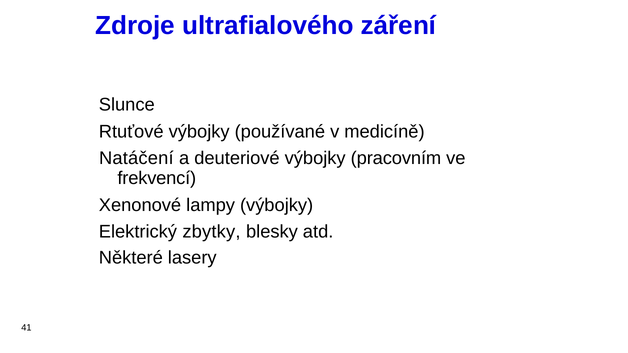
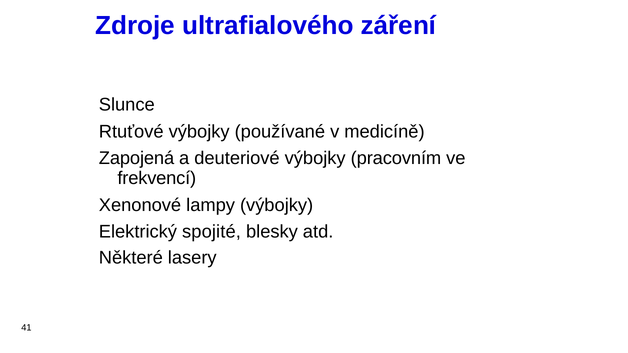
Natáčení: Natáčení -> Zapojená
zbytky: zbytky -> spojité
